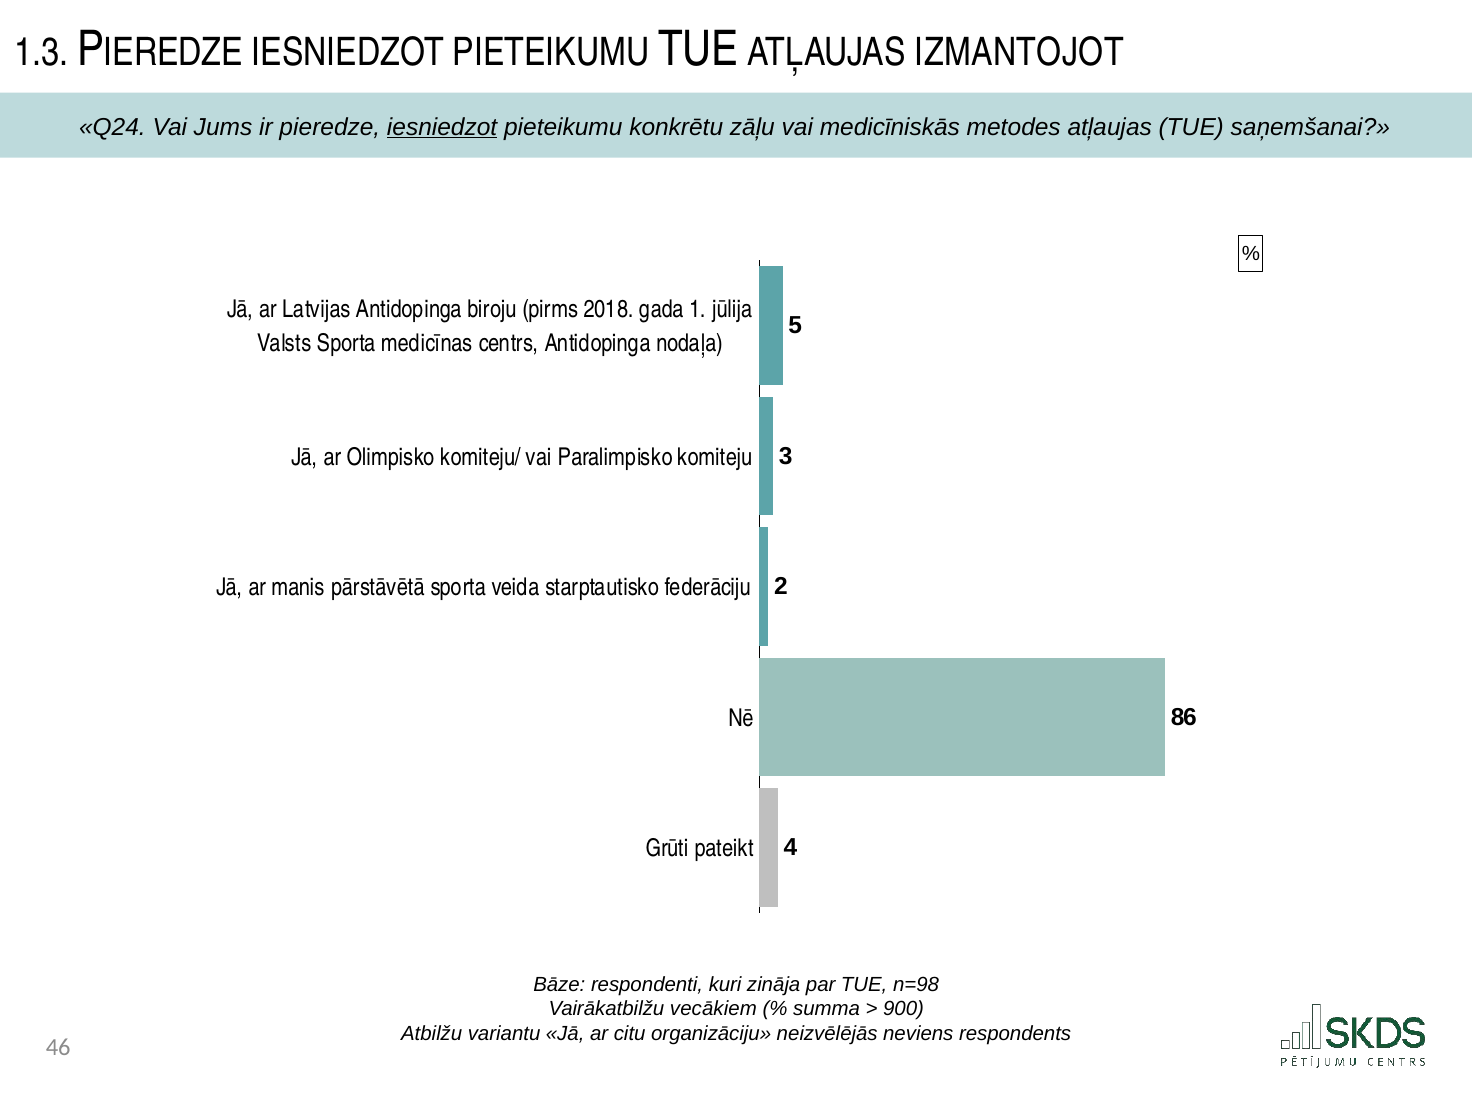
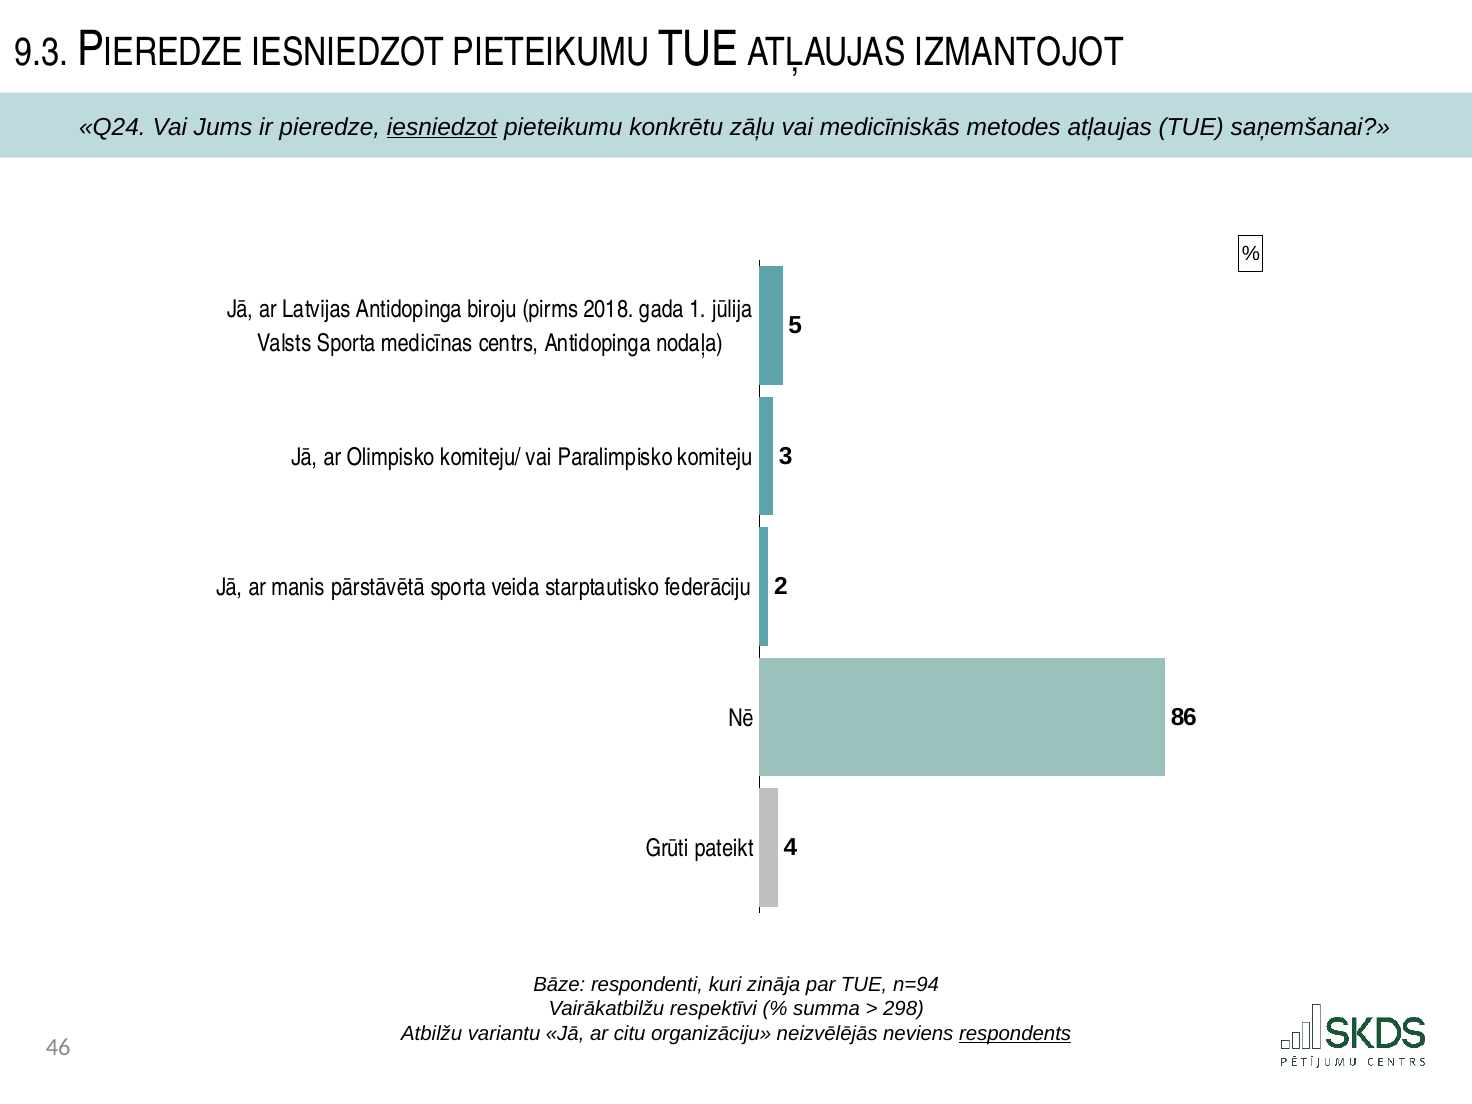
1.3: 1.3 -> 9.3
n=98: n=98 -> n=94
vecākiem: vecākiem -> respektīvi
900: 900 -> 298
respondents underline: none -> present
